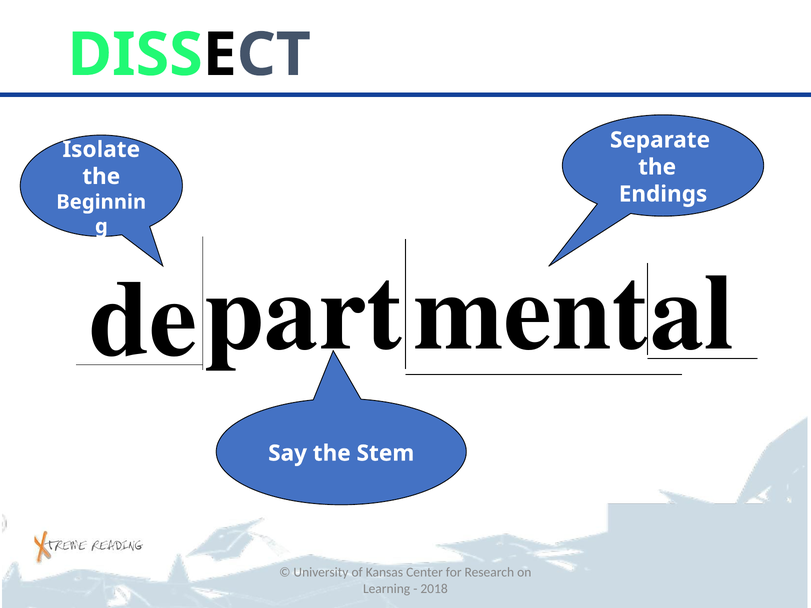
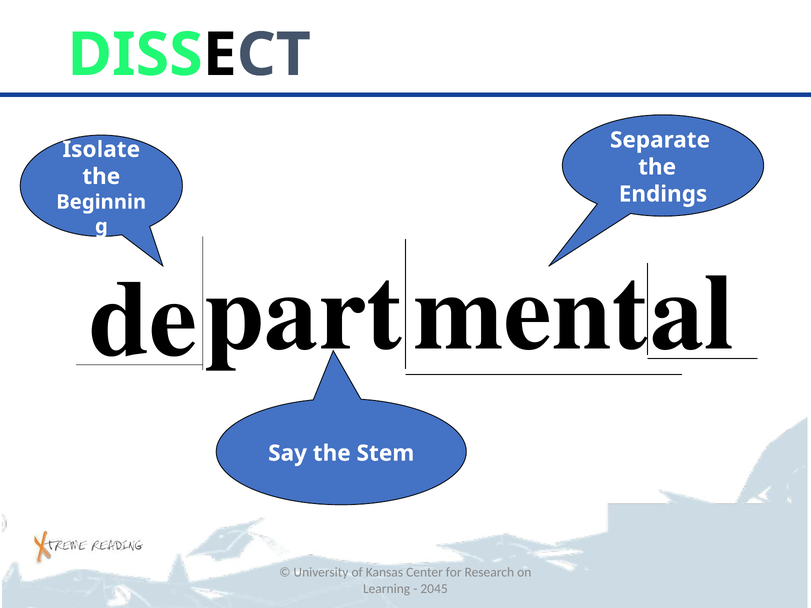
2018: 2018 -> 2045
